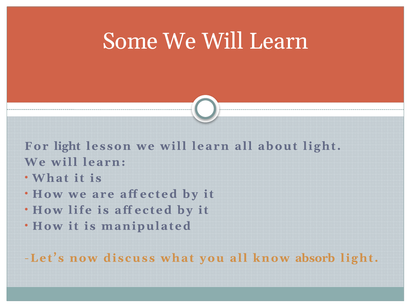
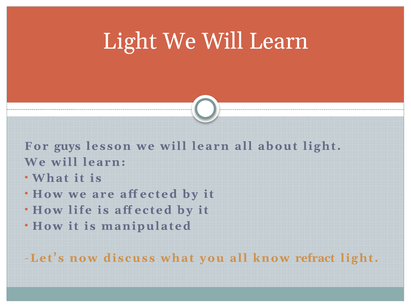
Some at (130, 41): Some -> Light
For light: light -> guys
absorb: absorb -> refract
